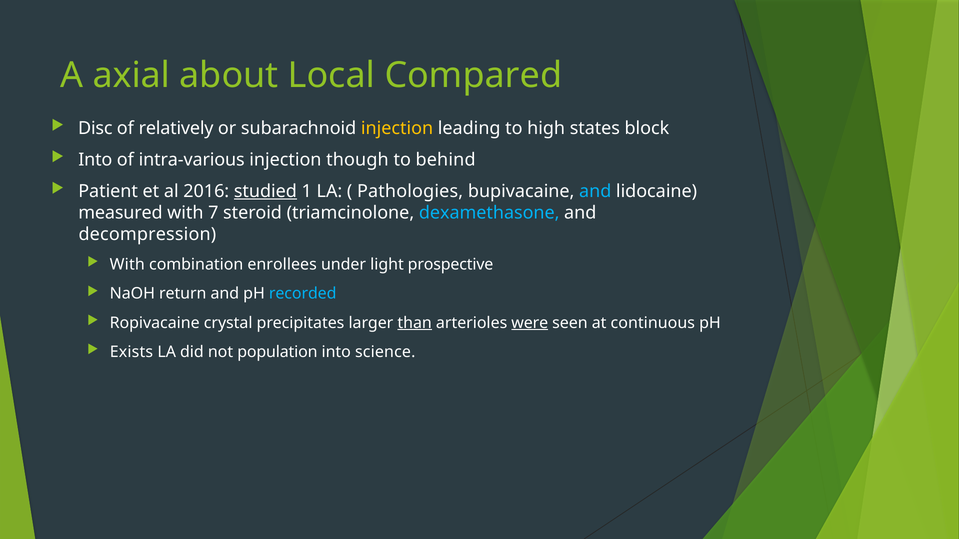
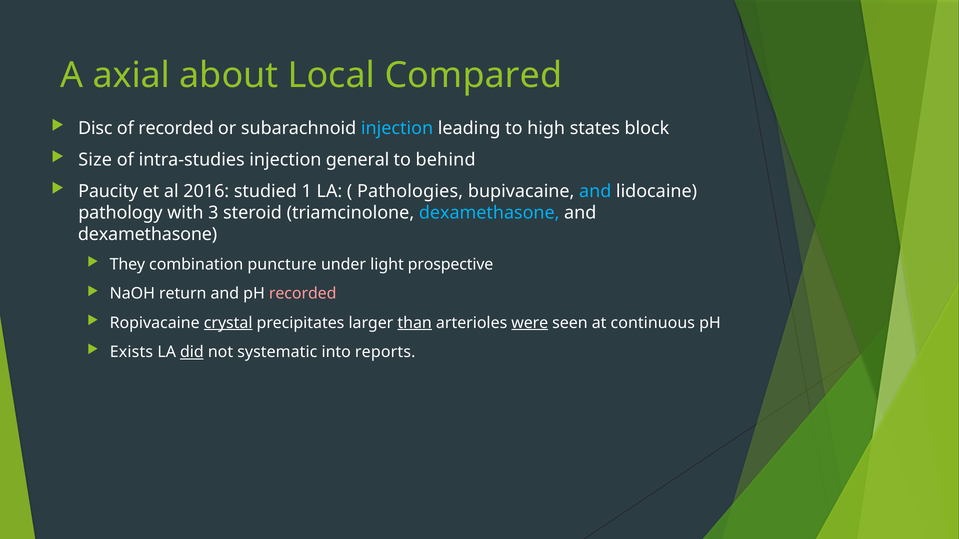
of relatively: relatively -> recorded
injection at (397, 128) colour: yellow -> light blue
Into at (95, 160): Into -> Size
intra-various: intra-various -> intra-studies
though: though -> general
Patient: Patient -> Paucity
studied underline: present -> none
measured: measured -> pathology
7: 7 -> 3
decompression at (147, 234): decompression -> dexamethasone
With at (127, 265): With -> They
enrollees: enrollees -> puncture
recorded at (303, 294) colour: light blue -> pink
crystal underline: none -> present
did underline: none -> present
population: population -> systematic
science: science -> reports
